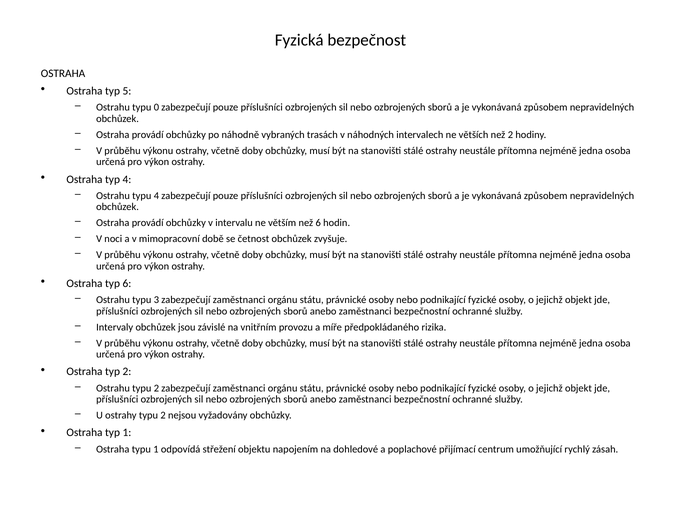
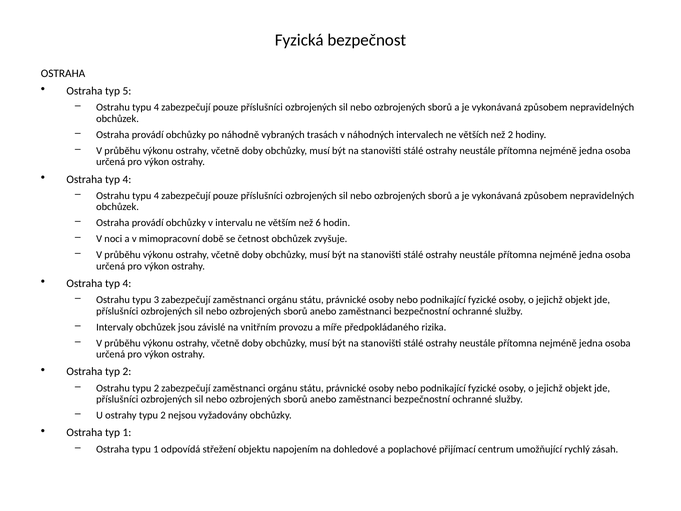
0 at (156, 107): 0 -> 4
6 at (127, 283): 6 -> 4
